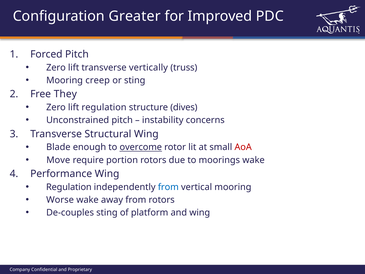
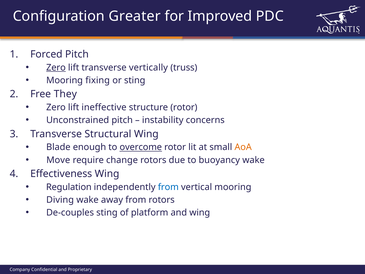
Zero at (56, 68) underline: none -> present
creep: creep -> fixing
lift regulation: regulation -> ineffective
structure dives: dives -> rotor
AoA colour: red -> orange
portion: portion -> change
moorings: moorings -> buoyancy
Performance: Performance -> Effectiveness
Worse: Worse -> Diving
